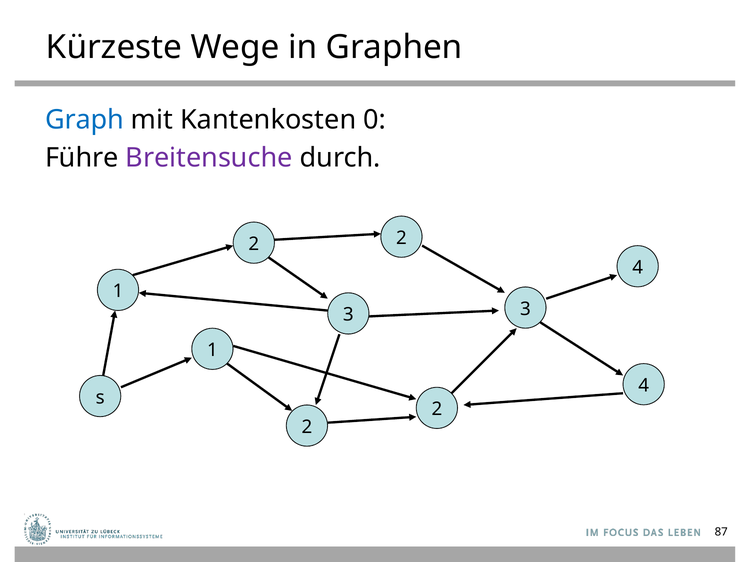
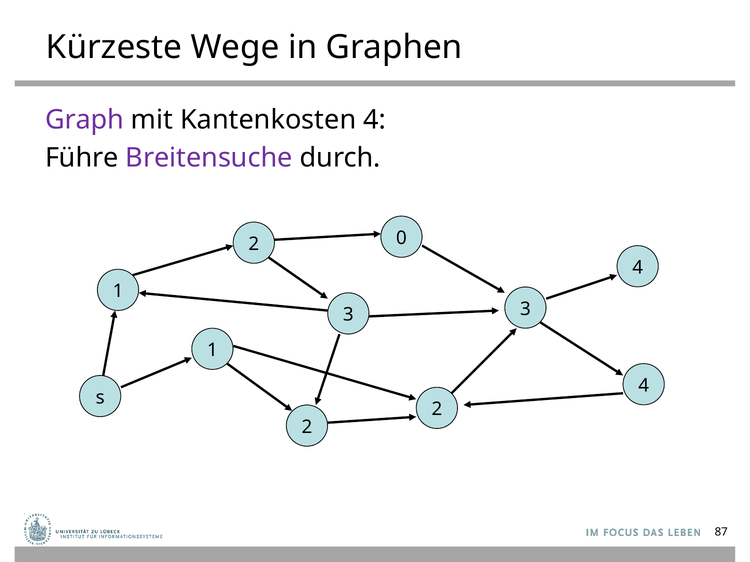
Graph colour: blue -> purple
Kantenkosten 0: 0 -> 4
2 at (401, 238): 2 -> 0
